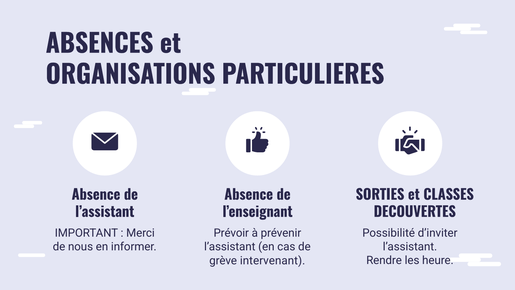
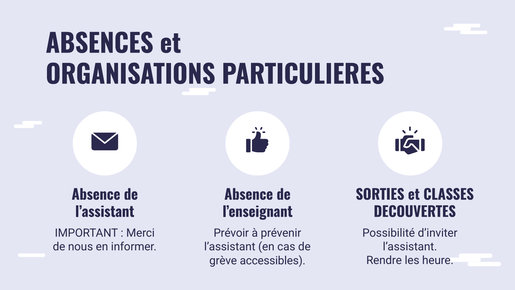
intervenant: intervenant -> accessibles
